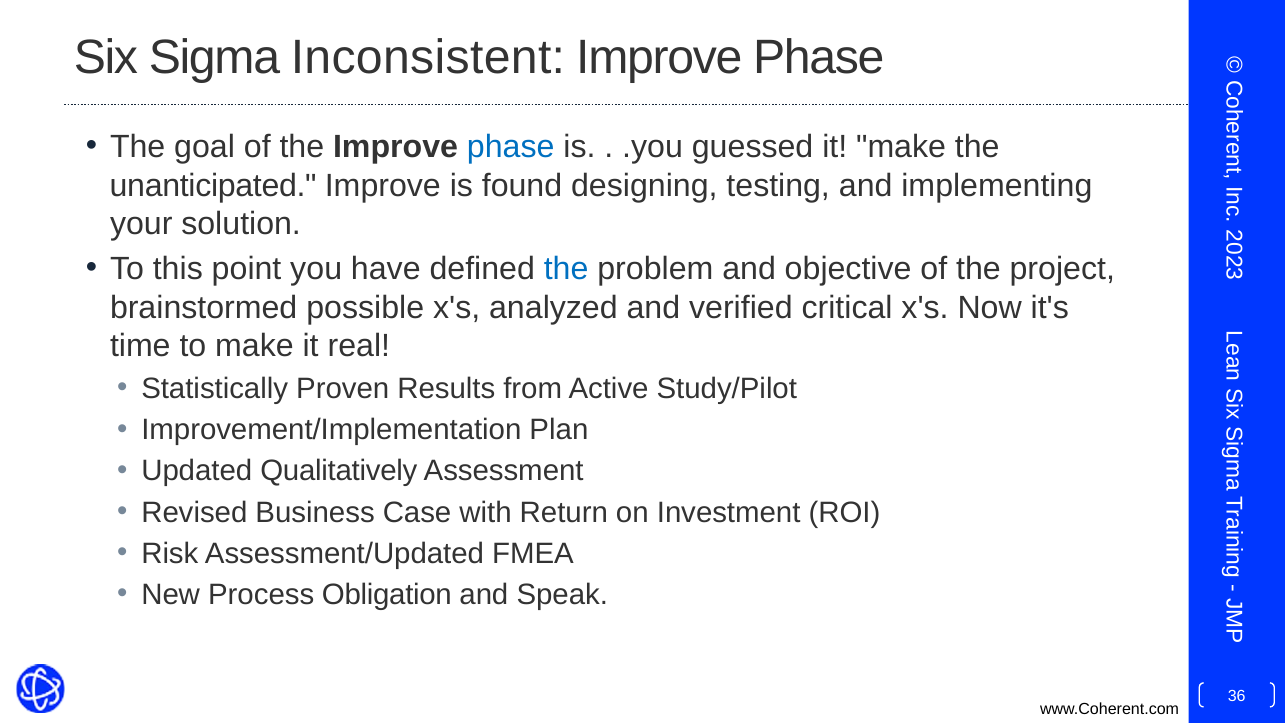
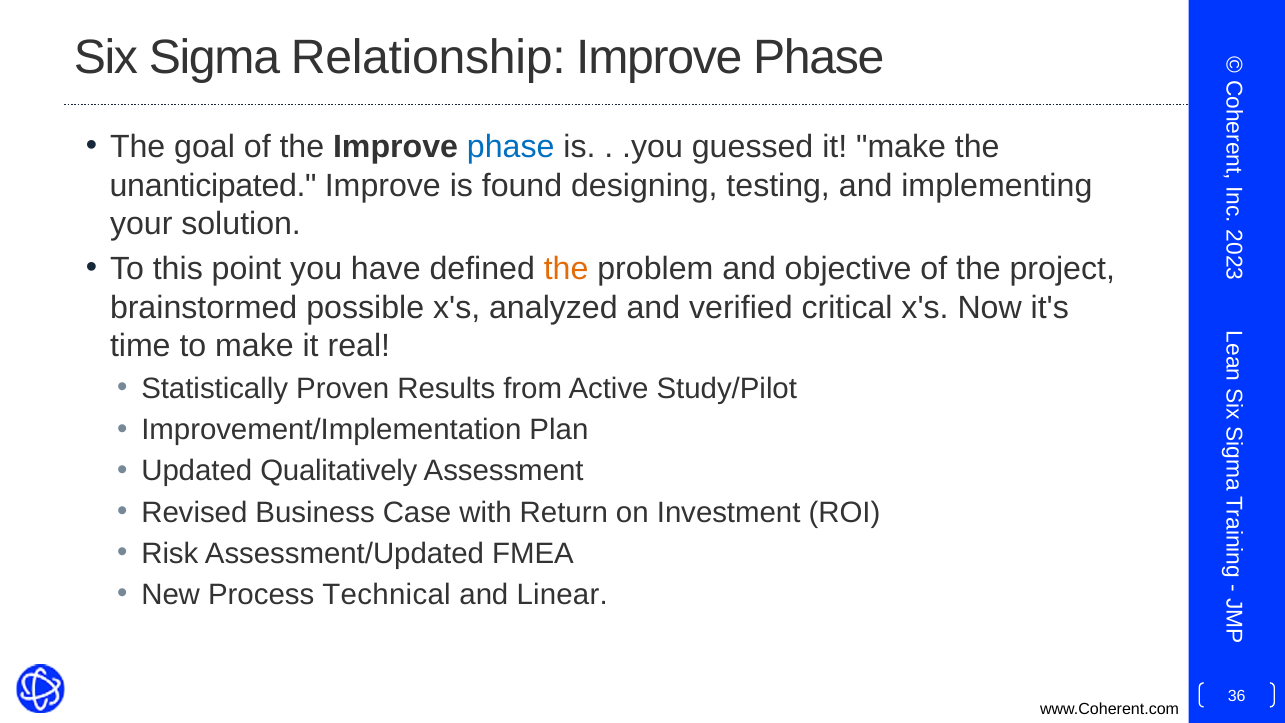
Inconsistent: Inconsistent -> Relationship
the at (566, 269) colour: blue -> orange
Obligation: Obligation -> Technical
Speak: Speak -> Linear
